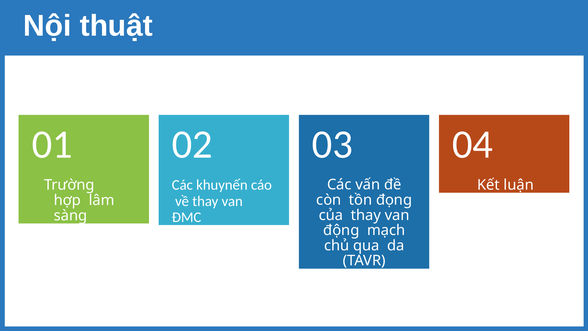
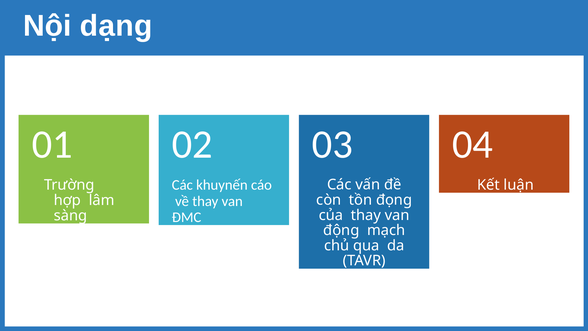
thuật: thuật -> dạng
